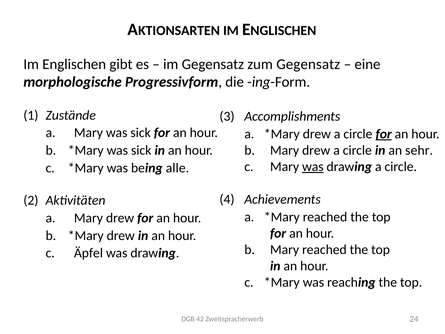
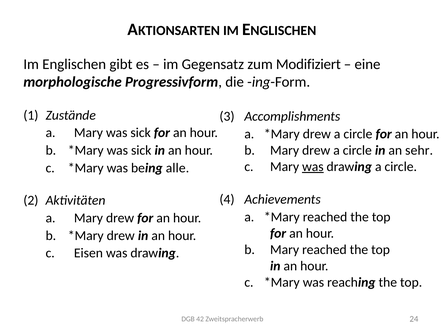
zum Gegensatz: Gegensatz -> Modifiziert
for at (384, 134) underline: present -> none
Äpfel: Äpfel -> Eisen
